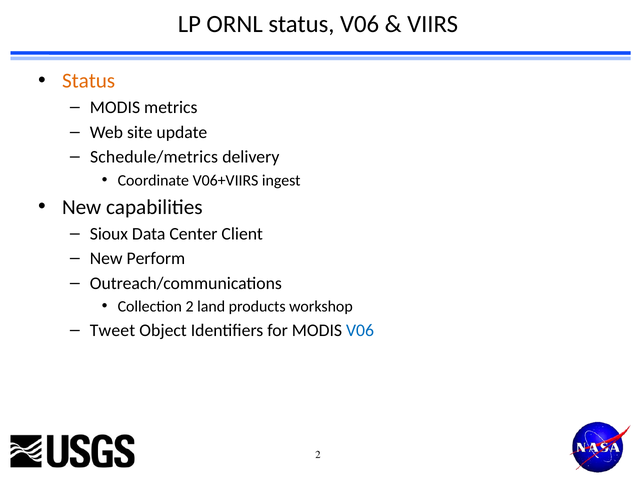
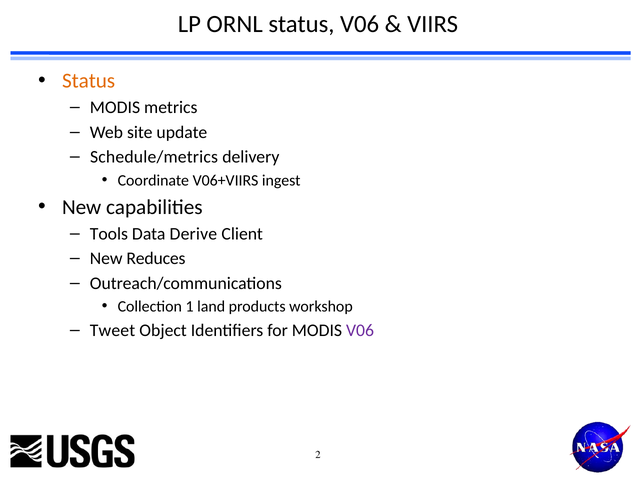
Sioux: Sioux -> Tools
Center: Center -> Derive
Perform: Perform -> Reduces
Collection 2: 2 -> 1
V06 at (360, 330) colour: blue -> purple
